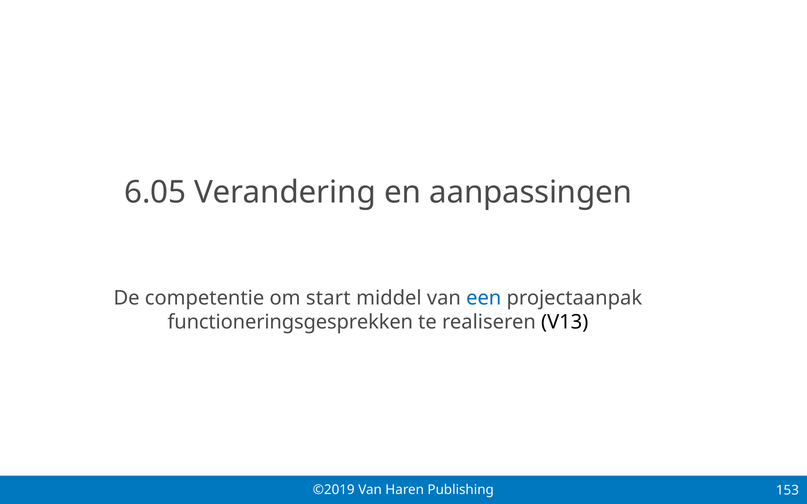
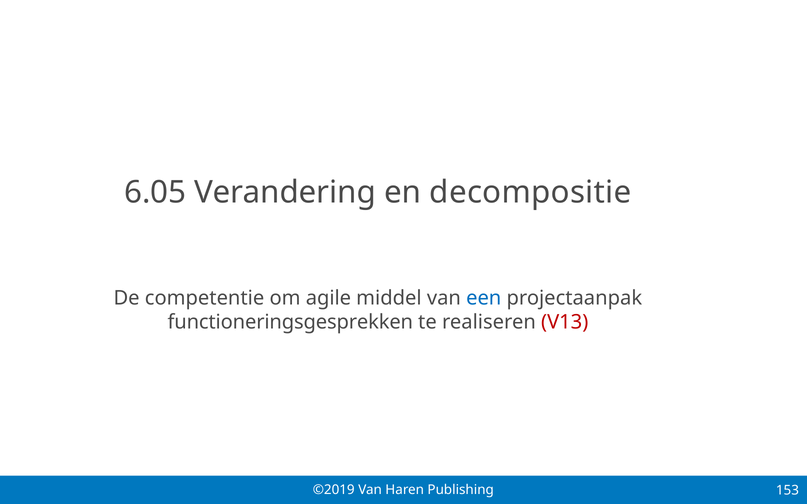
aanpassingen: aanpassingen -> decompositie
start: start -> agile
V13 colour: black -> red
